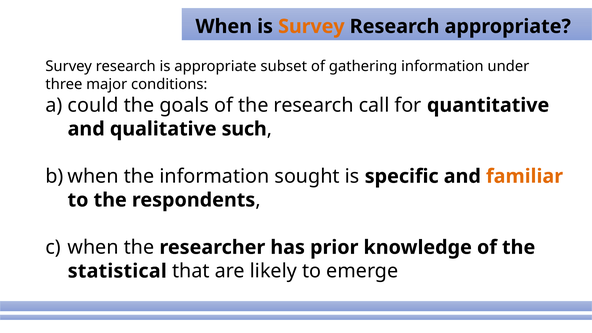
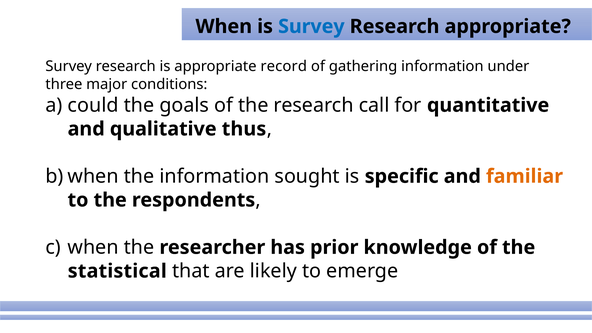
Survey at (311, 26) colour: orange -> blue
subset: subset -> record
such: such -> thus
